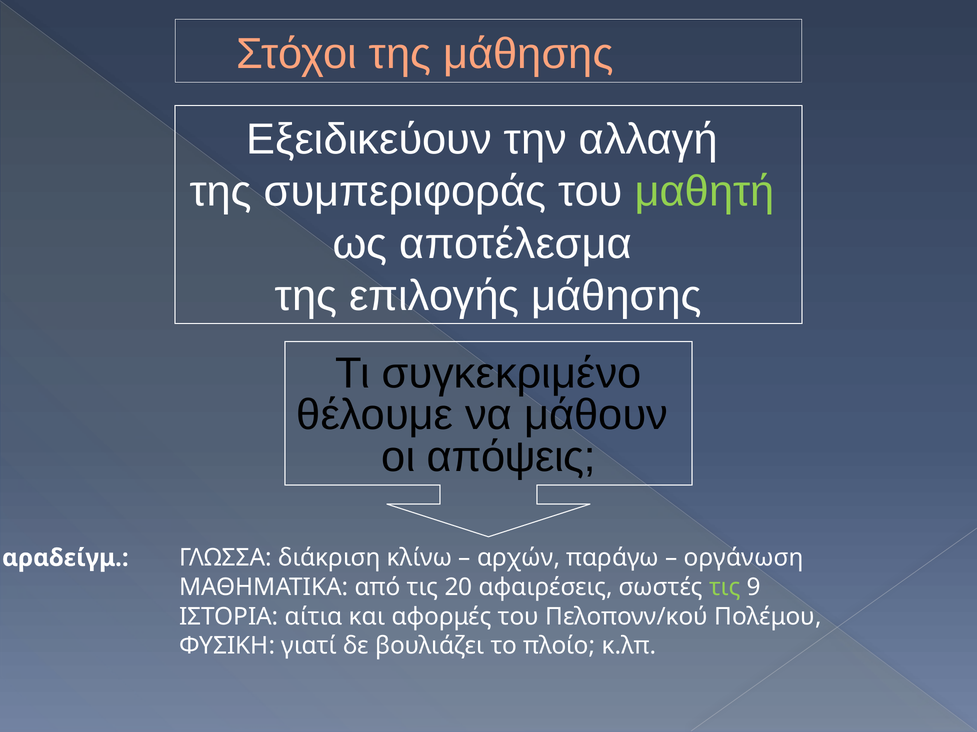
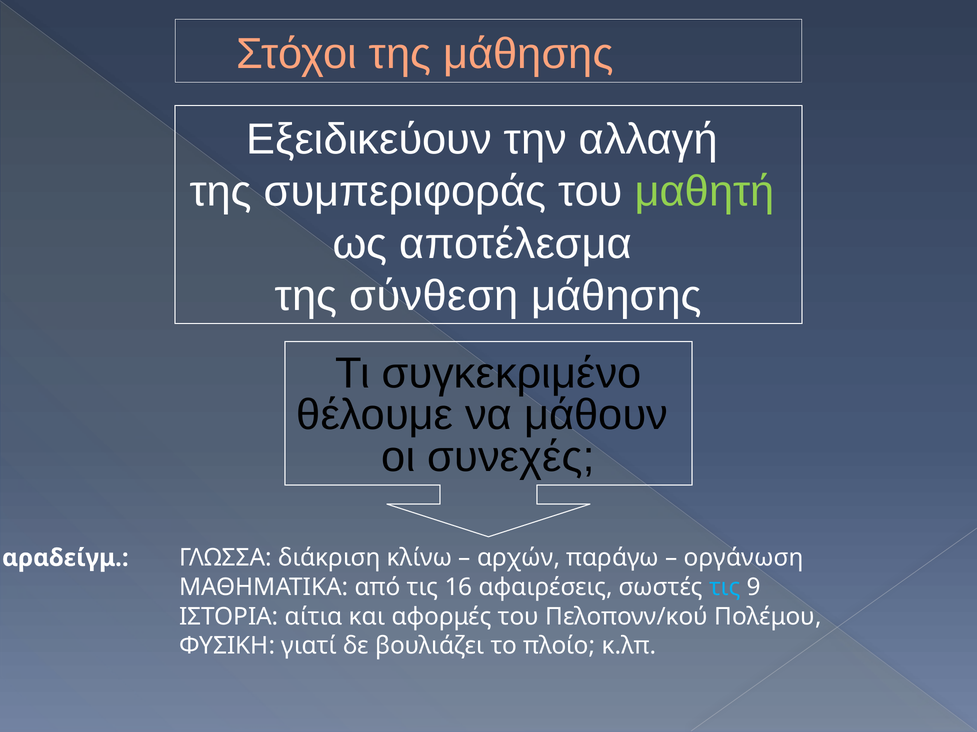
επιλογής: επιλογής -> σύνθεση
απόψεις: απόψεις -> συνεχές
20: 20 -> 16
τις at (725, 588) colour: light green -> light blue
